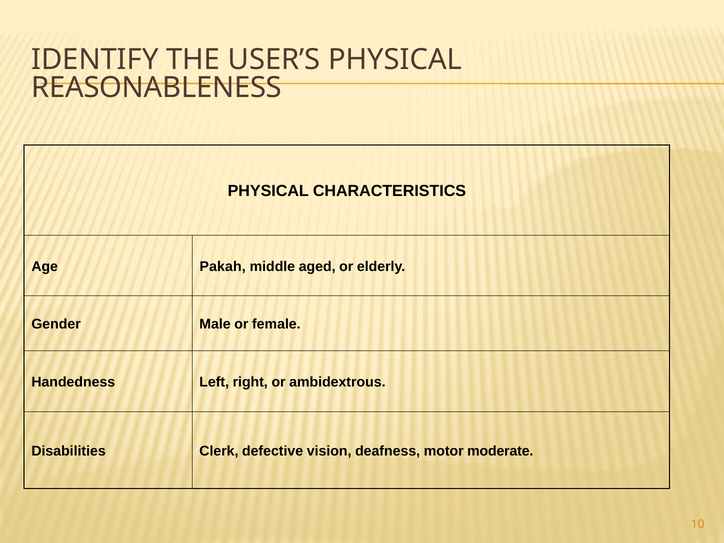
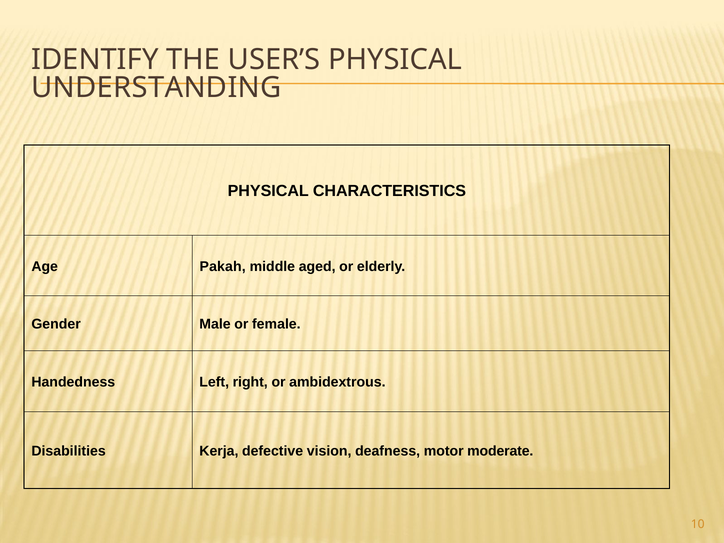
REASONABLENESS: REASONABLENESS -> UNDERSTANDING
Clerk: Clerk -> Kerja
